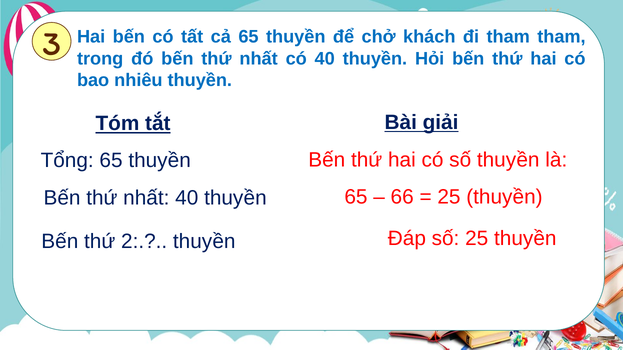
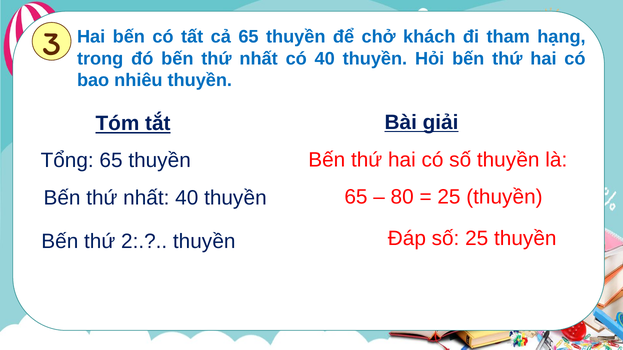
tham tham: tham -> hạng
66: 66 -> 80
